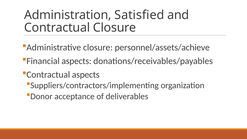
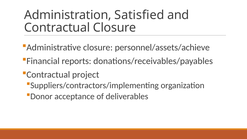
Financial aspects: aspects -> reports
Contractual aspects: aspects -> project
